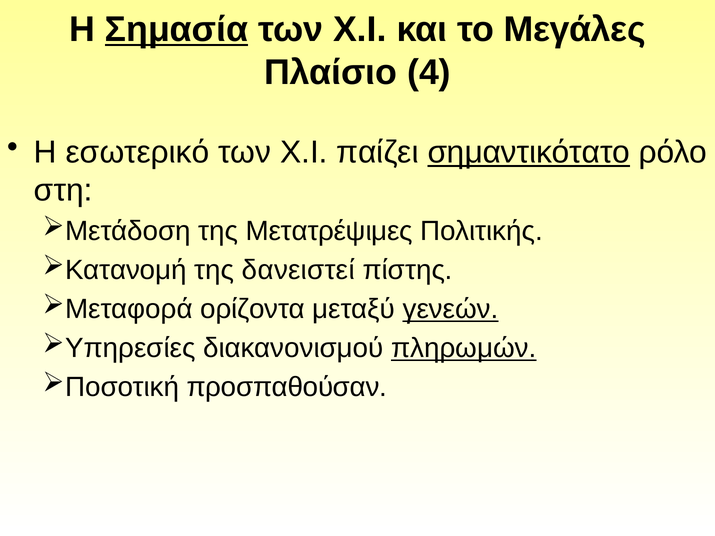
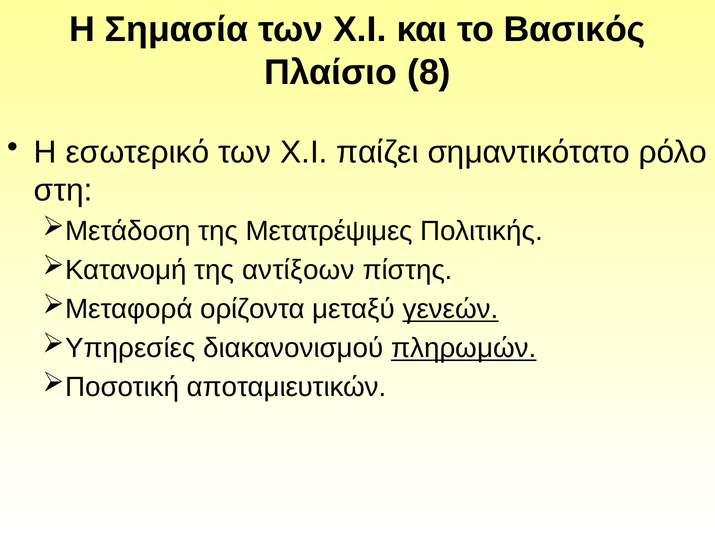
Σημασία underline: present -> none
Μεγάλες: Μεγάλες -> Βασικός
4: 4 -> 8
σημαντικότατο underline: present -> none
δανειστεί: δανειστεί -> αντίξοων
προσπαθούσαν: προσπαθούσαν -> αποταμιευτικών
